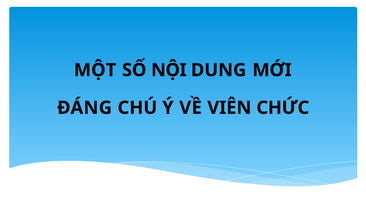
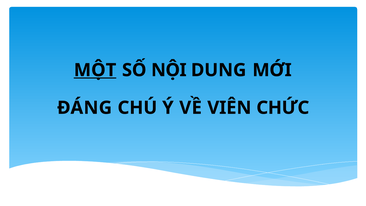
MỘT underline: none -> present
